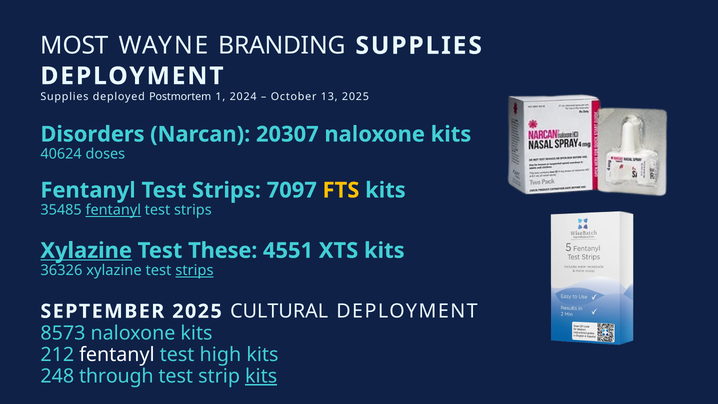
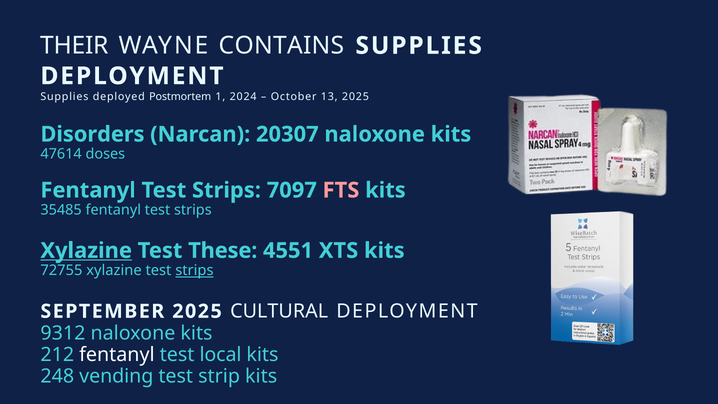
MOST: MOST -> THEIR
BRANDING: BRANDING -> CONTAINS
40624: 40624 -> 47614
FTS colour: yellow -> pink
fentanyl at (113, 210) underline: present -> none
36326: 36326 -> 72755
8573: 8573 -> 9312
high: high -> local
through: through -> vending
kits at (261, 376) underline: present -> none
